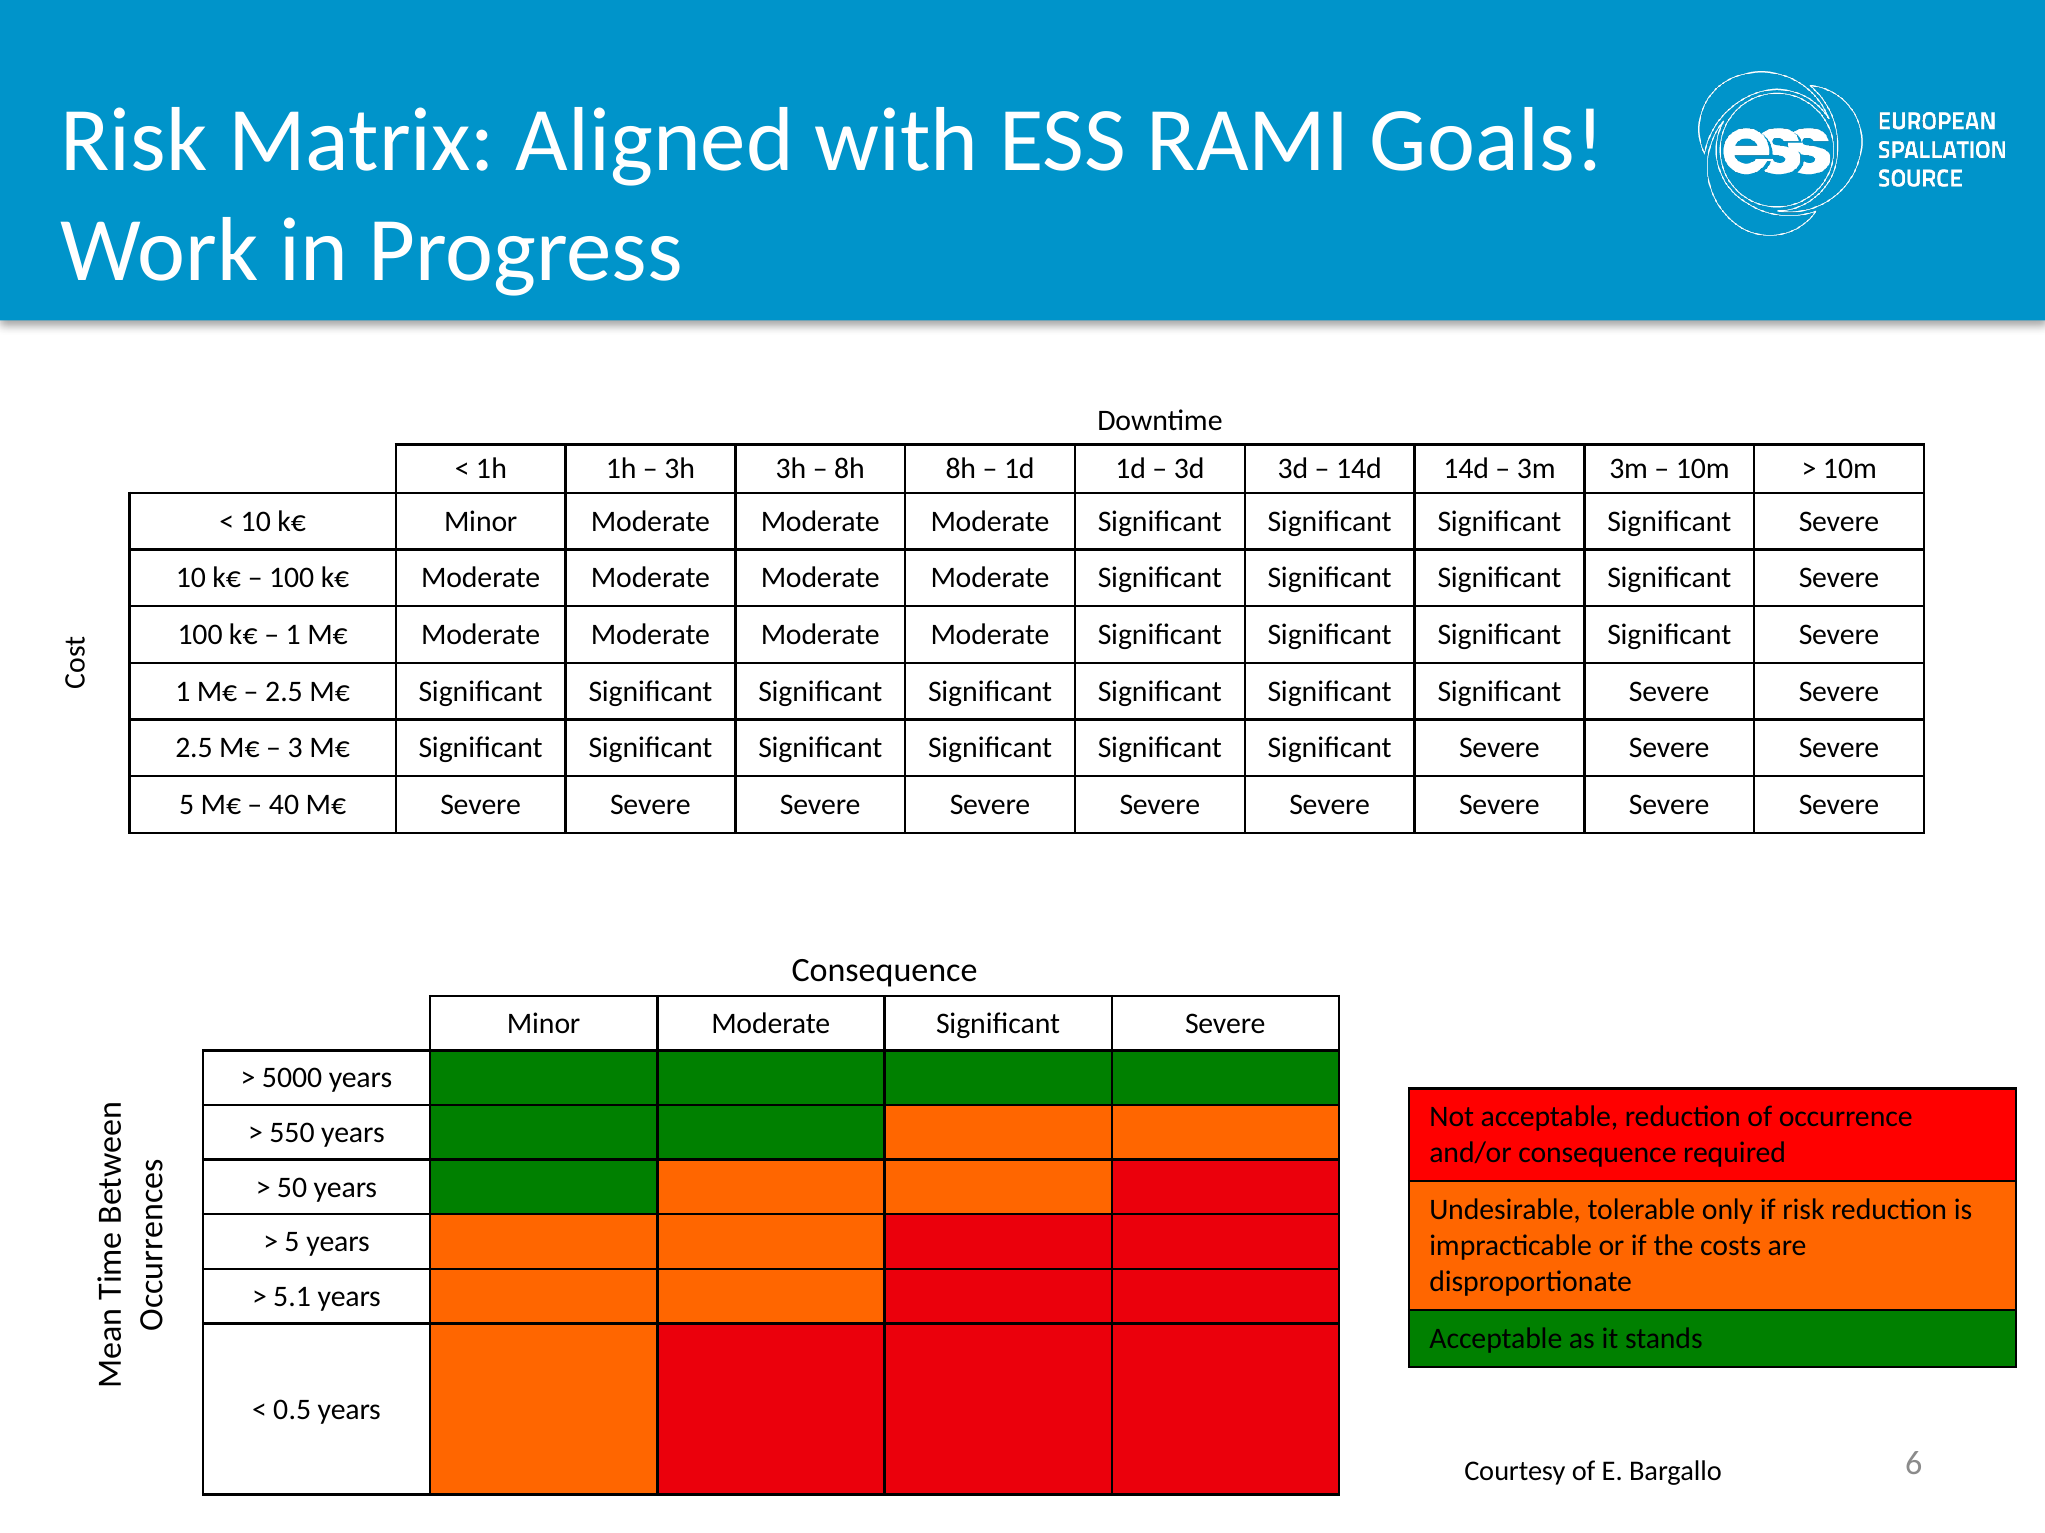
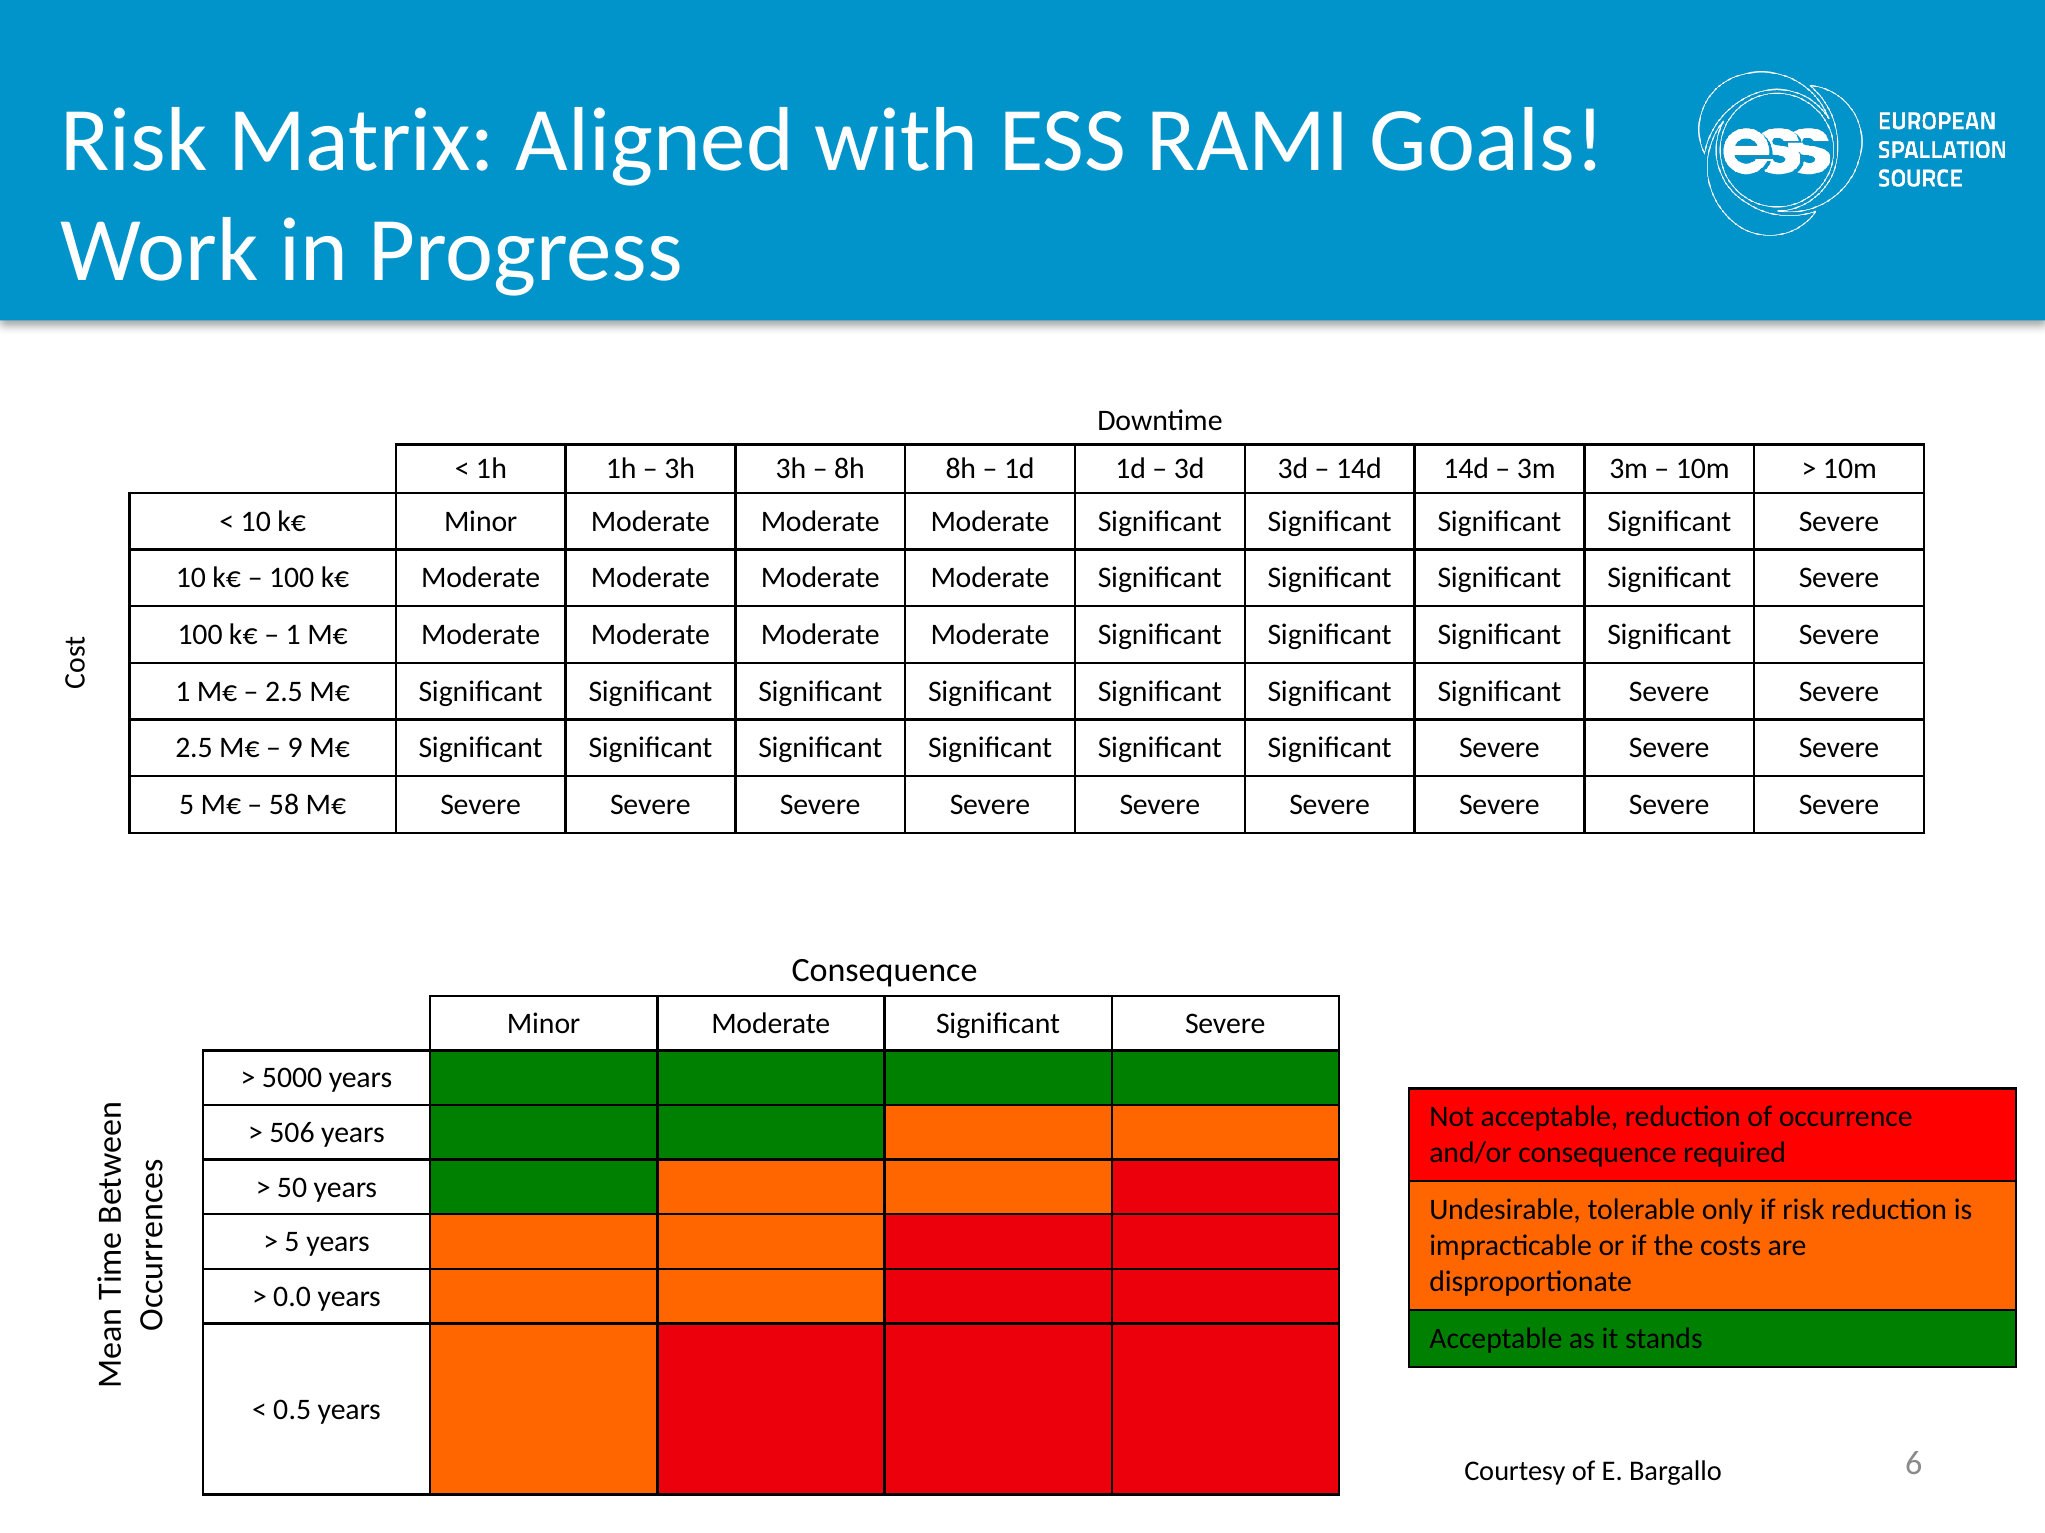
3: 3 -> 9
40: 40 -> 58
550: 550 -> 506
5.1: 5.1 -> 0.0
